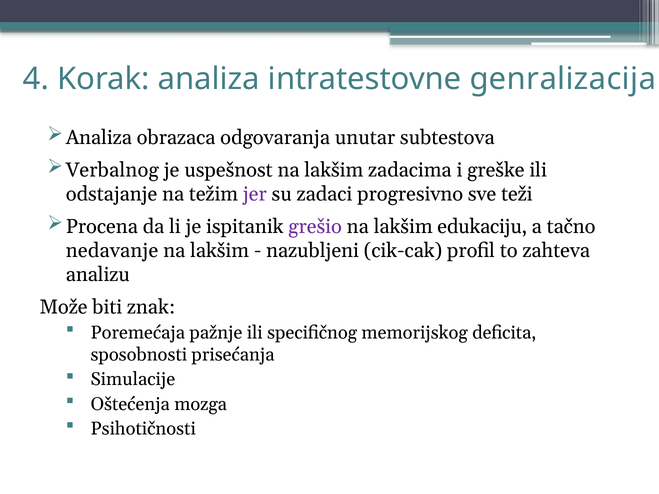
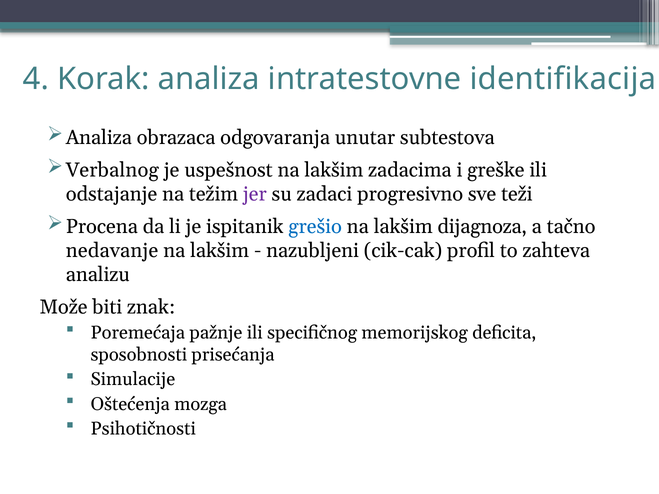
genralizacija: genralizacija -> identifikacija
grešio colour: purple -> blue
edukaciju: edukaciju -> dijagnoza
